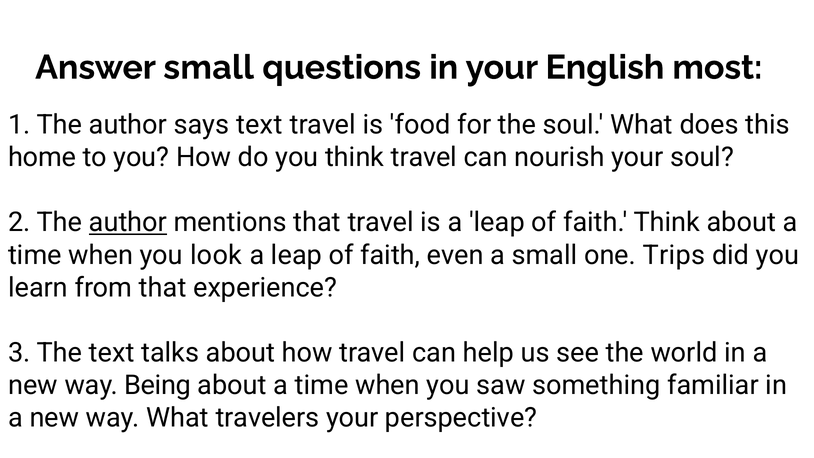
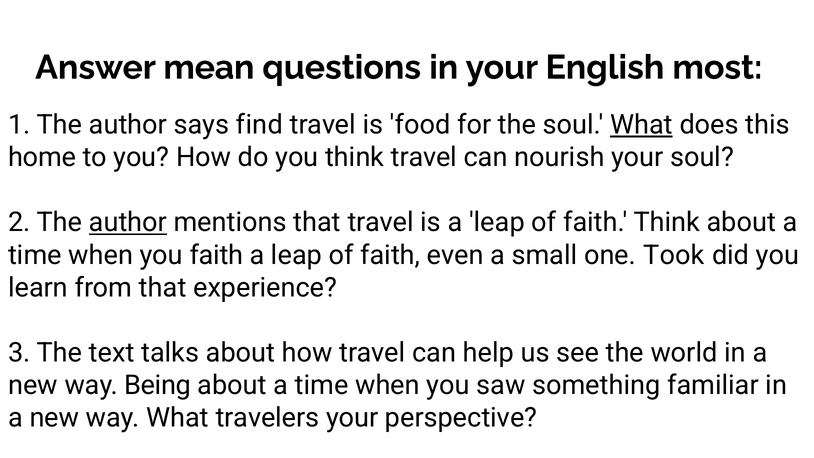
Answer small: small -> mean
says text: text -> find
What at (641, 125) underline: none -> present
you look: look -> faith
Trips: Trips -> Took
